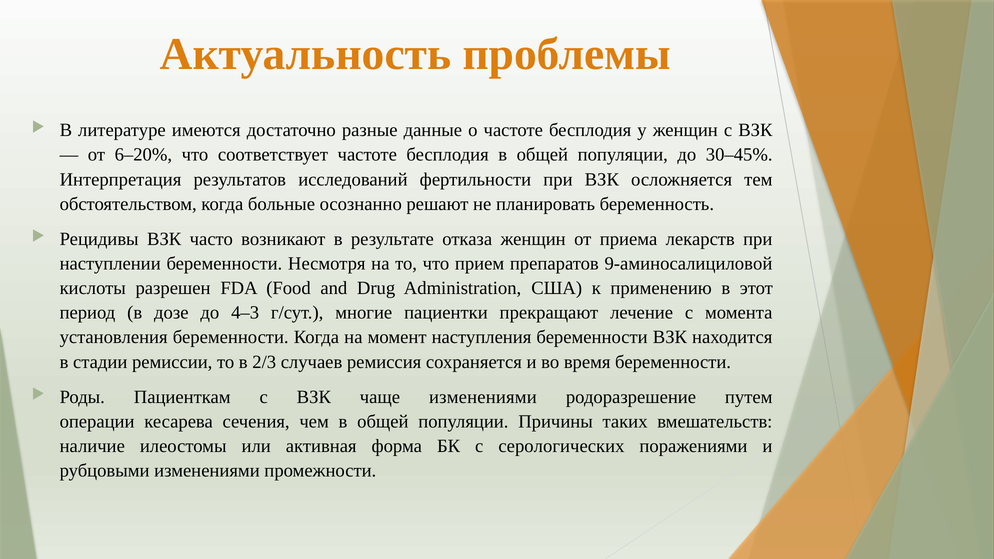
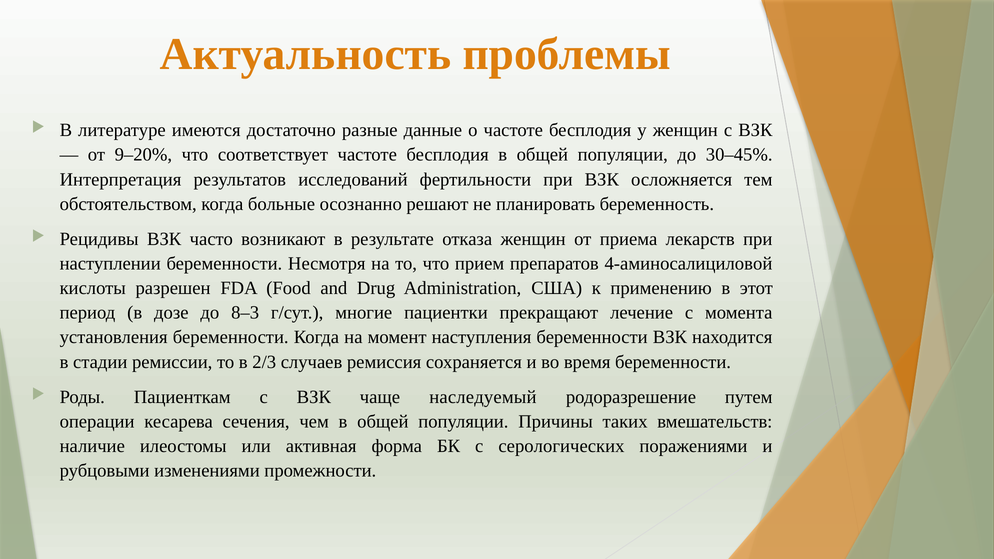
6–20%: 6–20% -> 9–20%
9-аминосалициловой: 9-аминосалициловой -> 4-аминосалициловой
4–3: 4–3 -> 8–3
чаще изменениями: изменениями -> наследуемый
